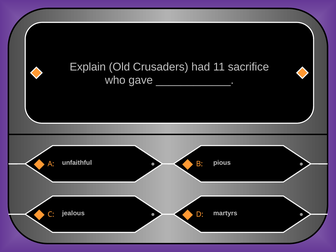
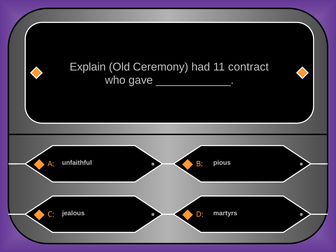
Crusaders: Crusaders -> Ceremony
sacrifice: sacrifice -> contract
